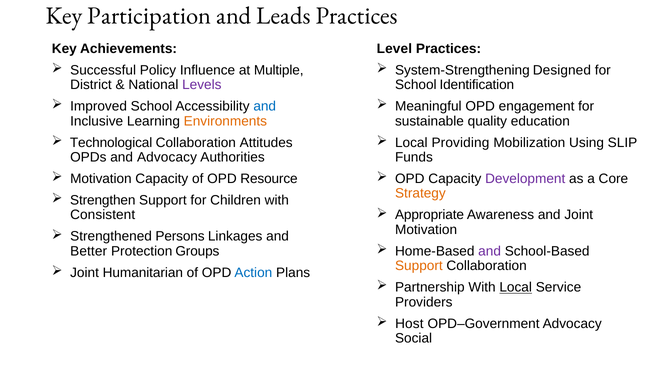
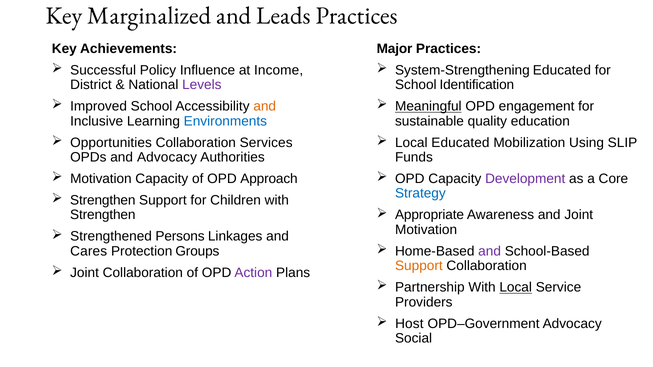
Participation: Participation -> Marginalized
Level: Level -> Major
Multiple: Multiple -> Income
System-Strengthening Designed: Designed -> Educated
and at (265, 106) colour: blue -> orange
Meaningful underline: none -> present
Environments colour: orange -> blue
Technological: Technological -> Opportunities
Attitudes: Attitudes -> Services
Local Providing: Providing -> Educated
Resource: Resource -> Approach
Strategy colour: orange -> blue
Consistent at (103, 215): Consistent -> Strengthen
Better: Better -> Cares
Joint Humanitarian: Humanitarian -> Collaboration
Action colour: blue -> purple
